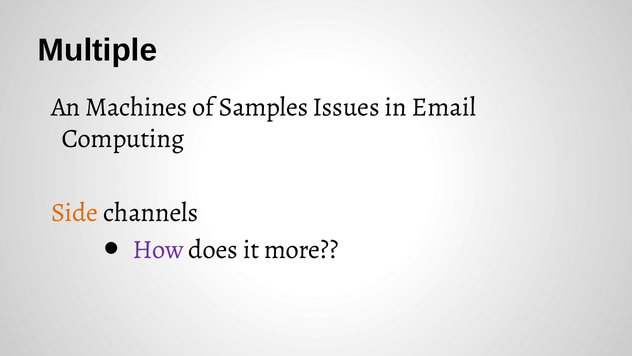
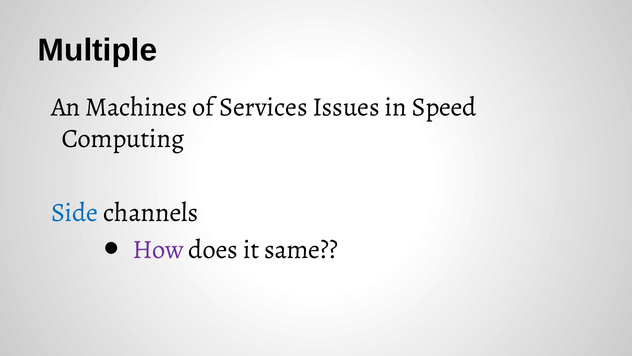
Samples: Samples -> Services
Email: Email -> Speed
Side colour: orange -> blue
more: more -> same
